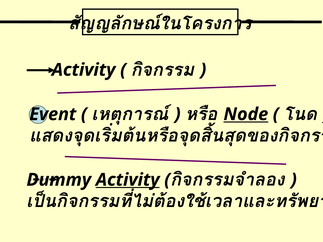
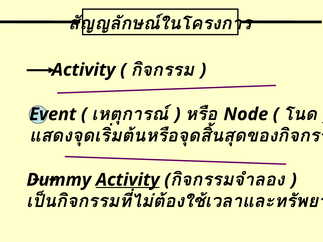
Node underline: present -> none
